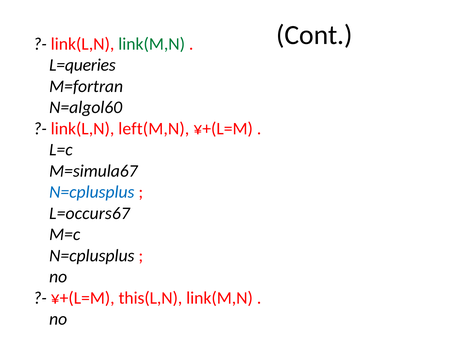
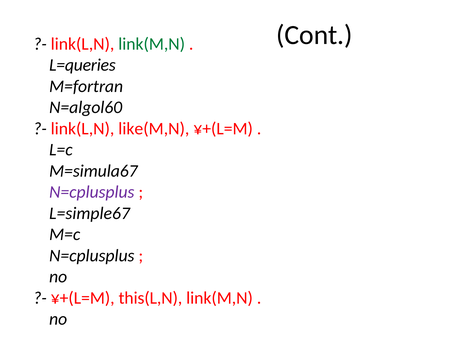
left(M,N: left(M,N -> like(M,N
N=cplusplus at (92, 192) colour: blue -> purple
L=occurs67: L=occurs67 -> L=simple67
